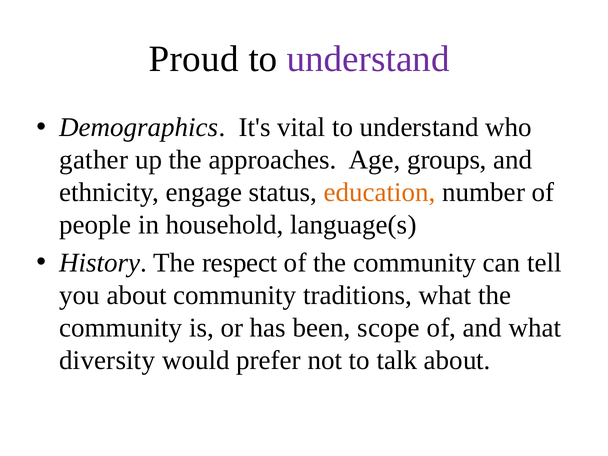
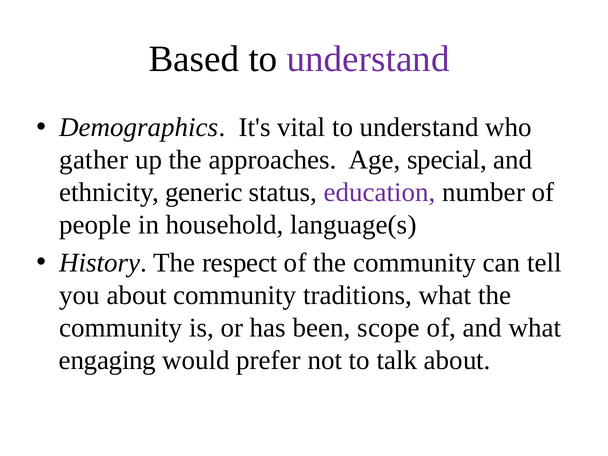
Proud: Proud -> Based
groups: groups -> special
engage: engage -> generic
education colour: orange -> purple
diversity: diversity -> engaging
